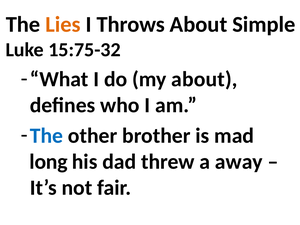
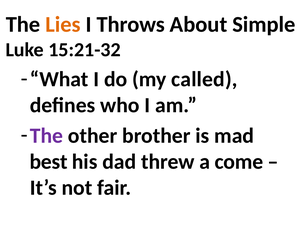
15:75-32: 15:75-32 -> 15:21-32
my about: about -> called
The at (46, 136) colour: blue -> purple
long: long -> best
away: away -> come
